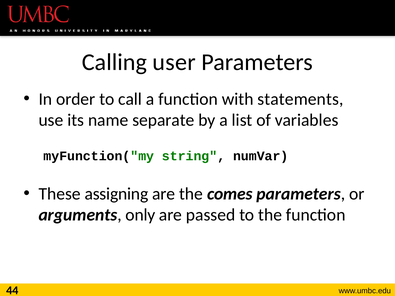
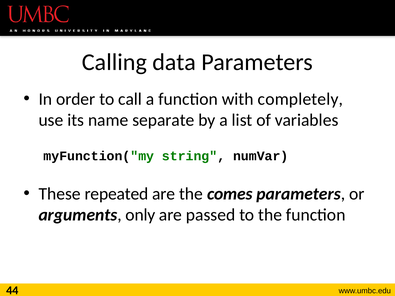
user: user -> data
statements: statements -> completely
assigning: assigning -> repeated
